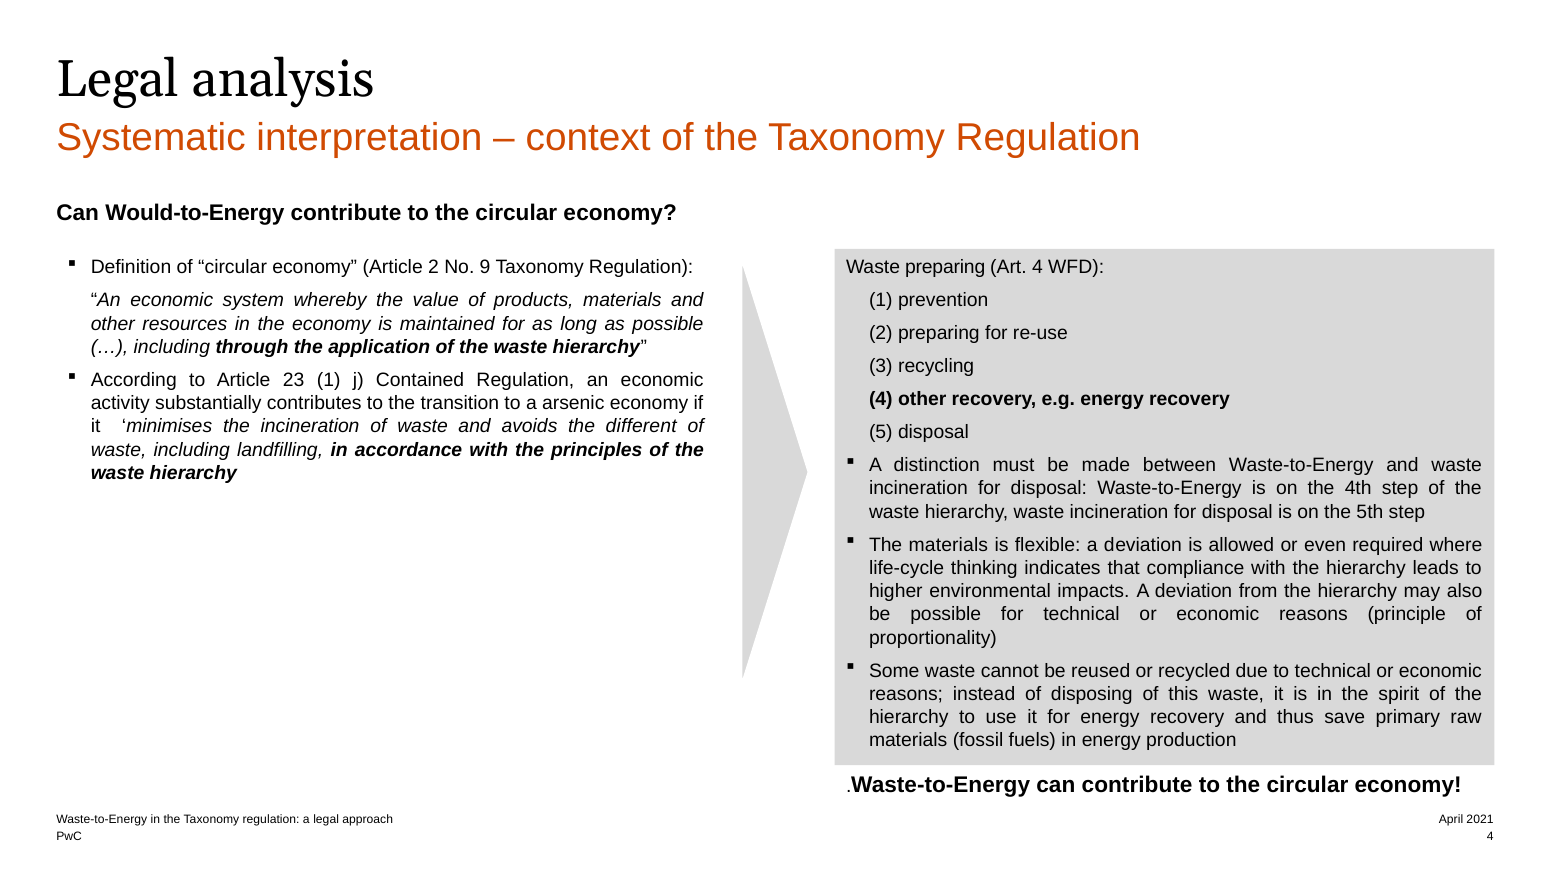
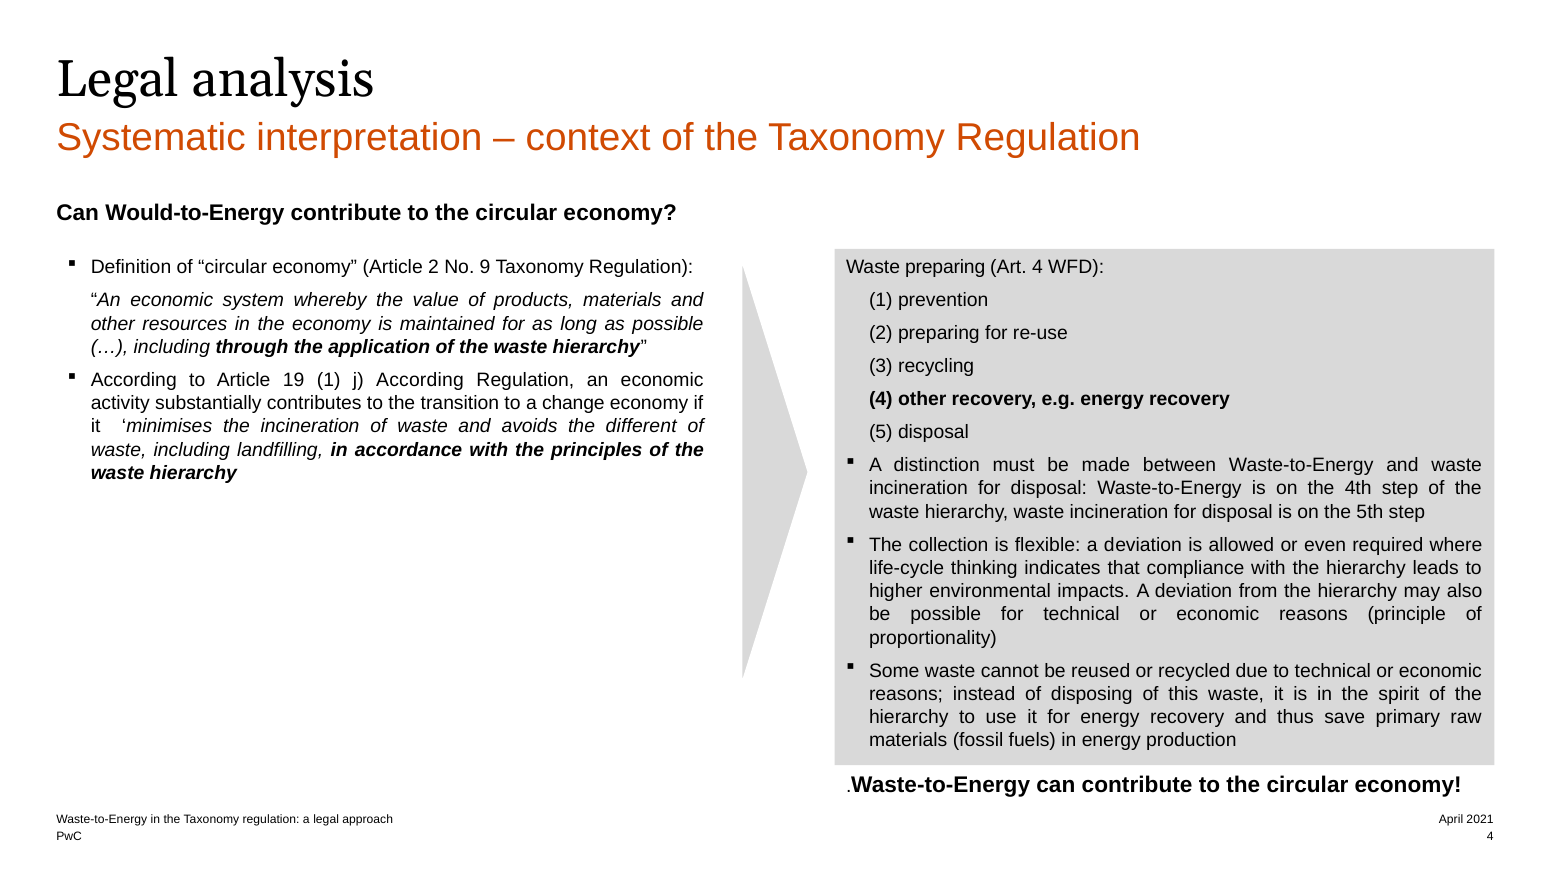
23: 23 -> 19
j Contained: Contained -> According
arsenic: arsenic -> change
The materials: materials -> collection
